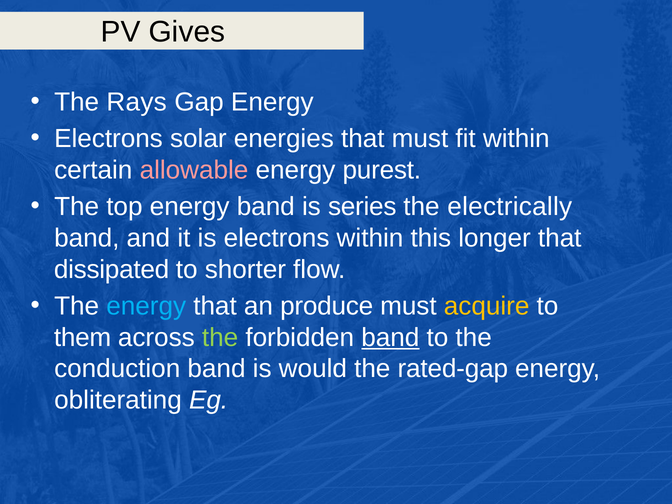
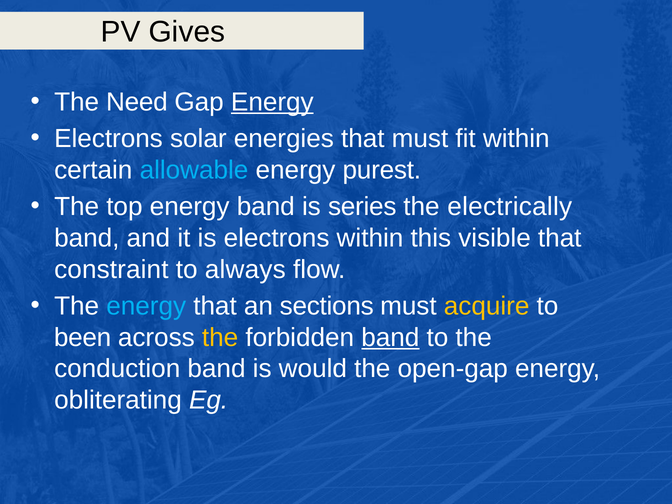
Rays: Rays -> Need
Energy at (272, 102) underline: none -> present
allowable colour: pink -> light blue
longer: longer -> visible
dissipated: dissipated -> constraint
shorter: shorter -> always
produce: produce -> sections
them: them -> been
the at (220, 337) colour: light green -> yellow
rated-gap: rated-gap -> open-gap
